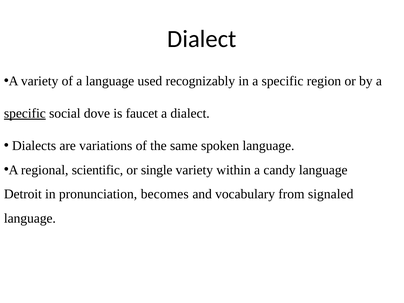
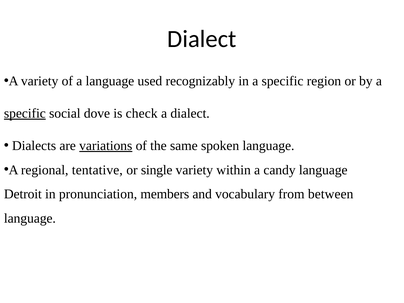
faucet: faucet -> check
variations underline: none -> present
scientific: scientific -> tentative
becomes: becomes -> members
signaled: signaled -> between
